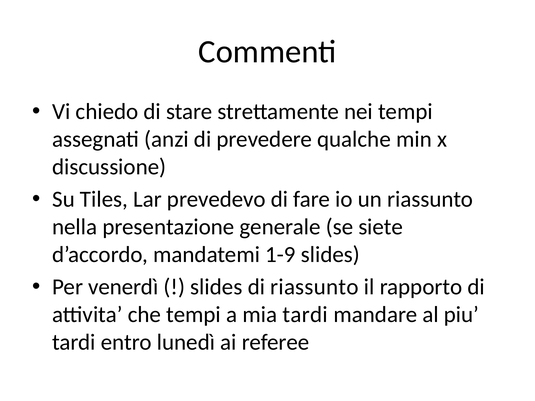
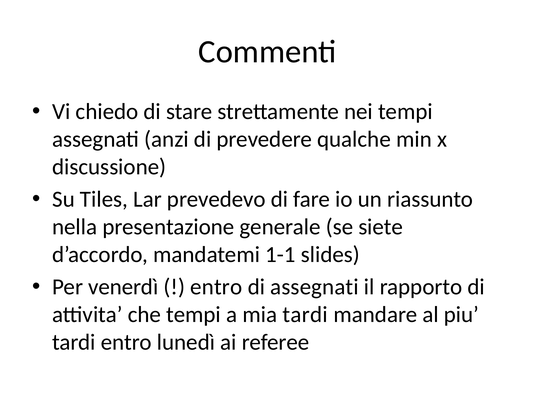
1-9: 1-9 -> 1-1
slides at (216, 287): slides -> entro
di riassunto: riassunto -> assegnati
